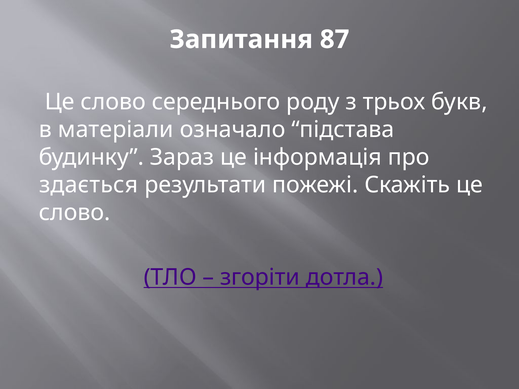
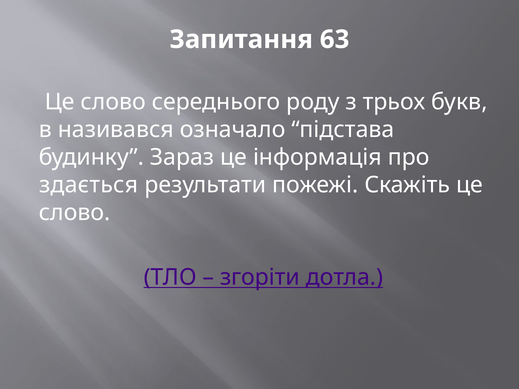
87: 87 -> 63
матеріали: матеріали -> називався
